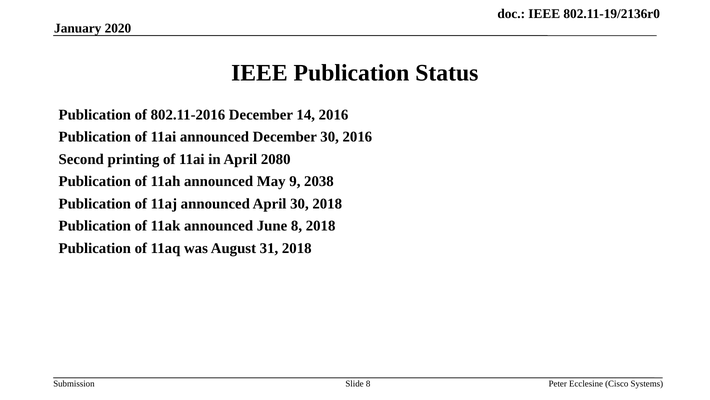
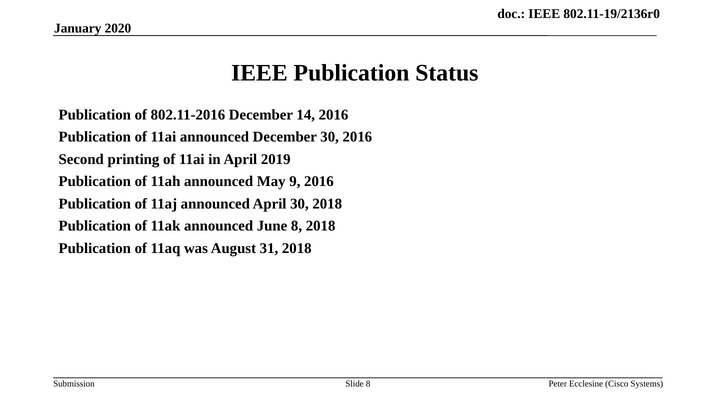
2080: 2080 -> 2019
9 2038: 2038 -> 2016
